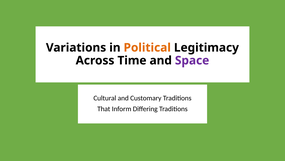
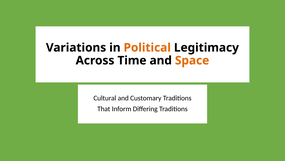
Space colour: purple -> orange
